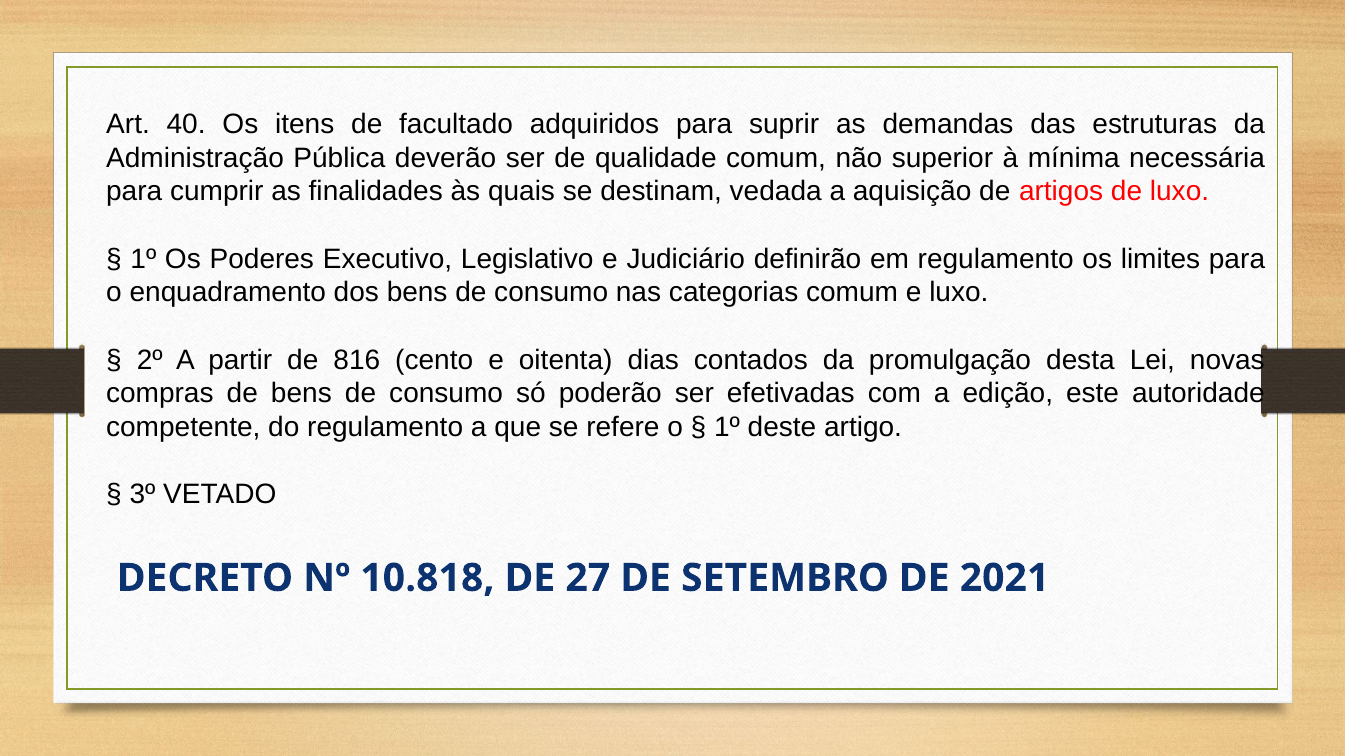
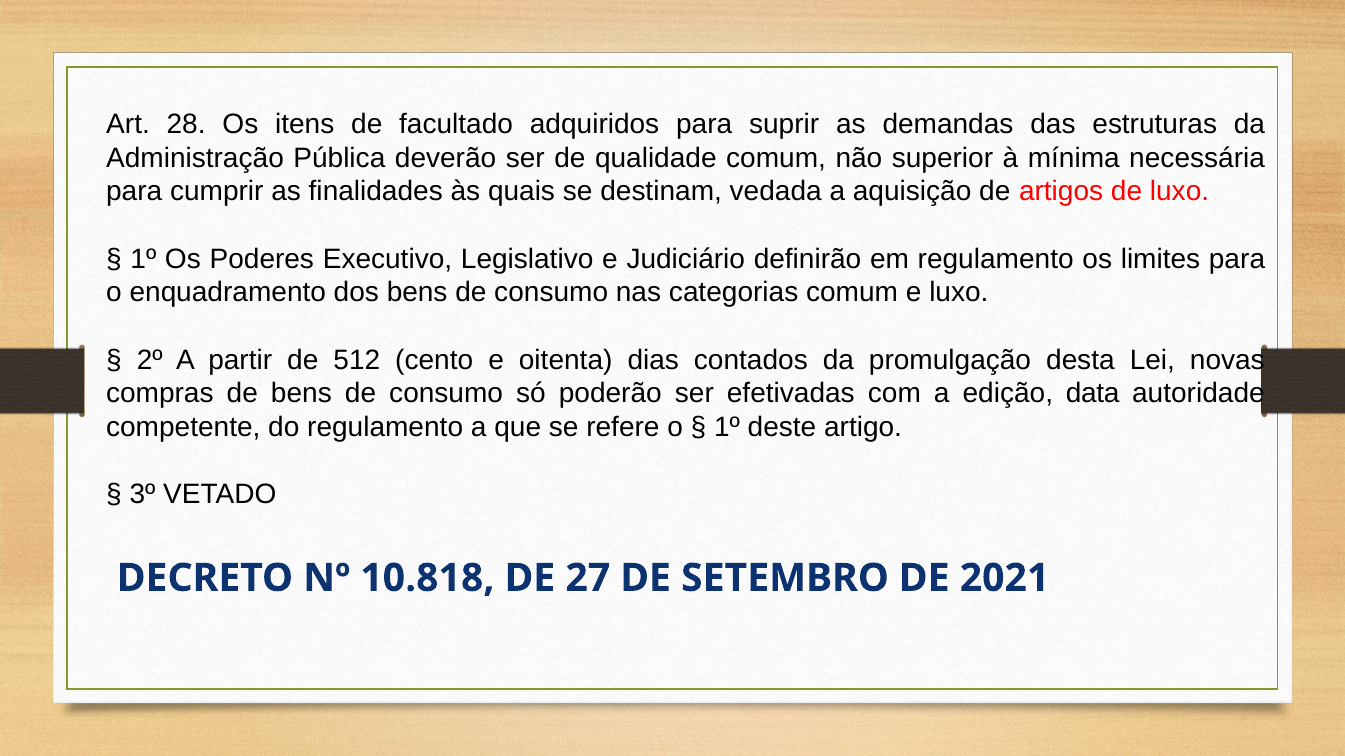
40: 40 -> 28
816: 816 -> 512
este: este -> data
